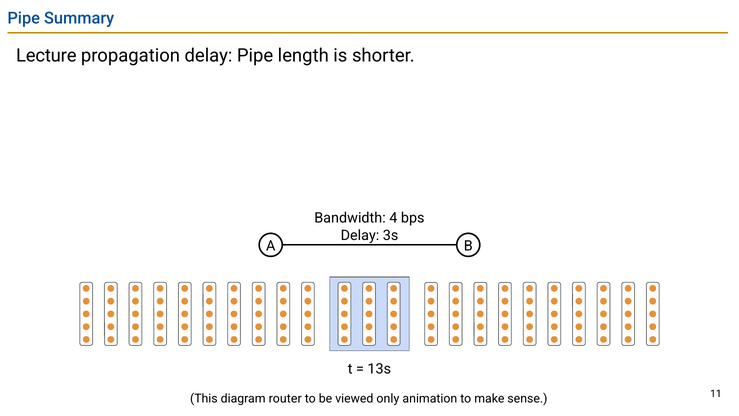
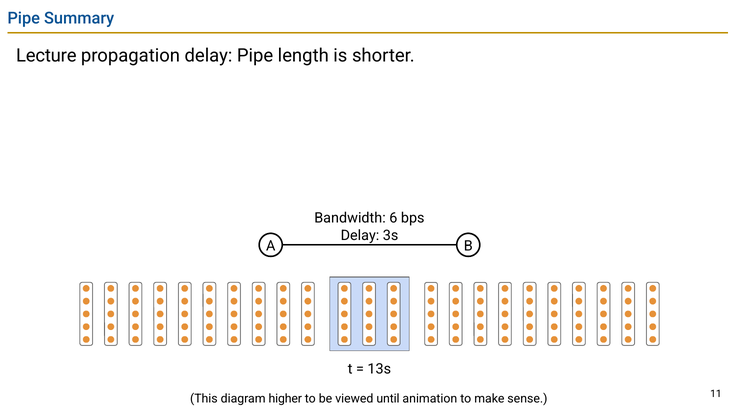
4: 4 -> 6
router: router -> higher
only: only -> until
